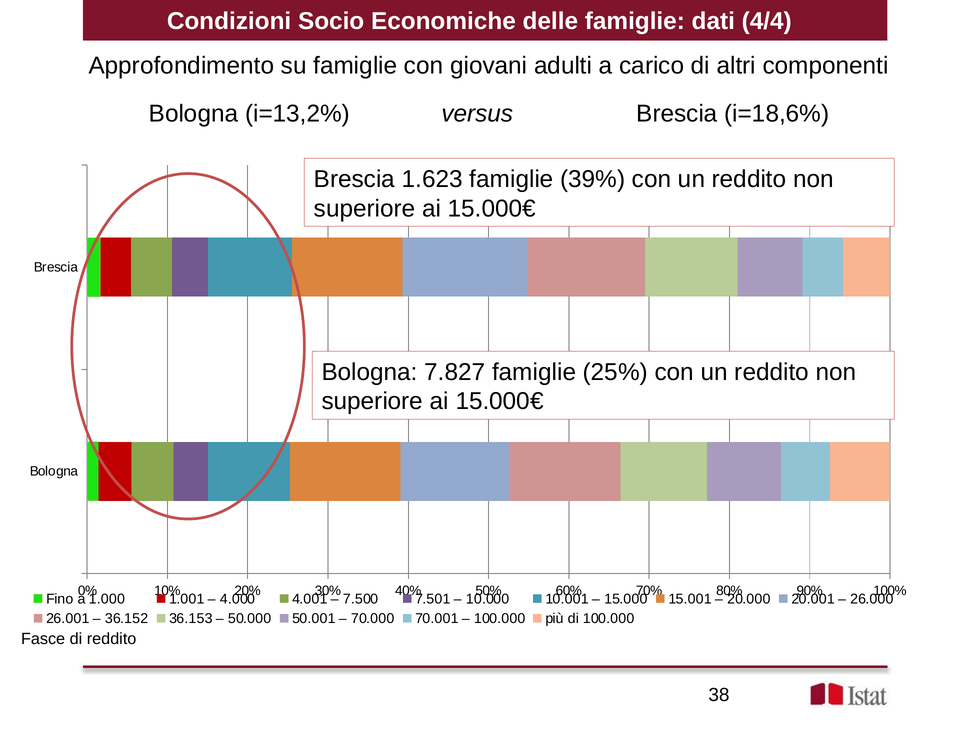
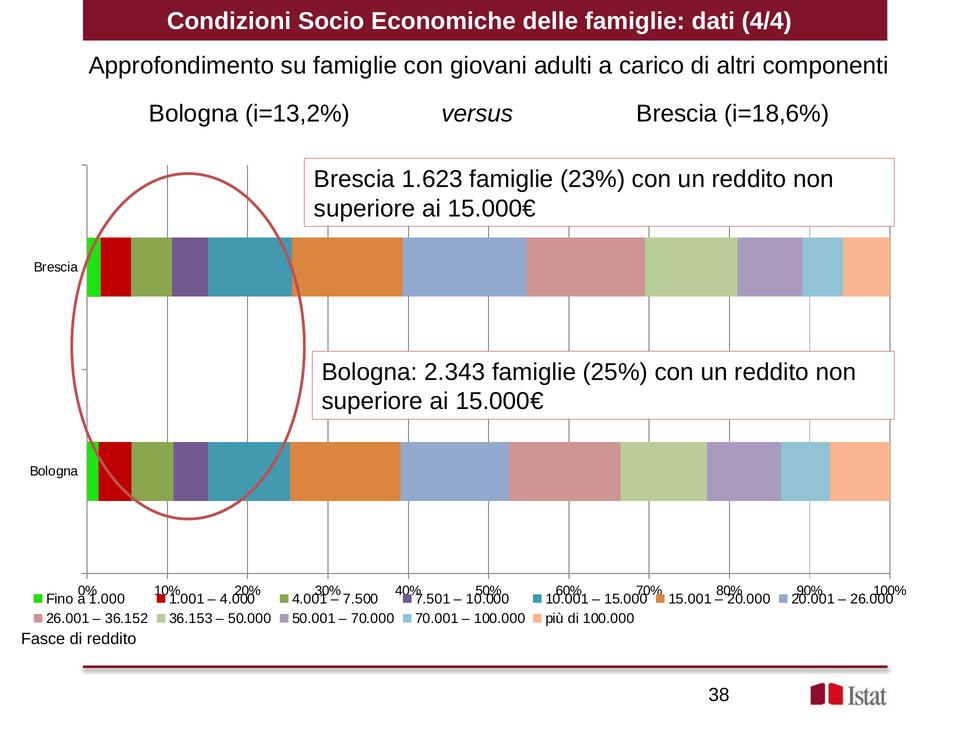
39%: 39% -> 23%
7.827: 7.827 -> 2.343
